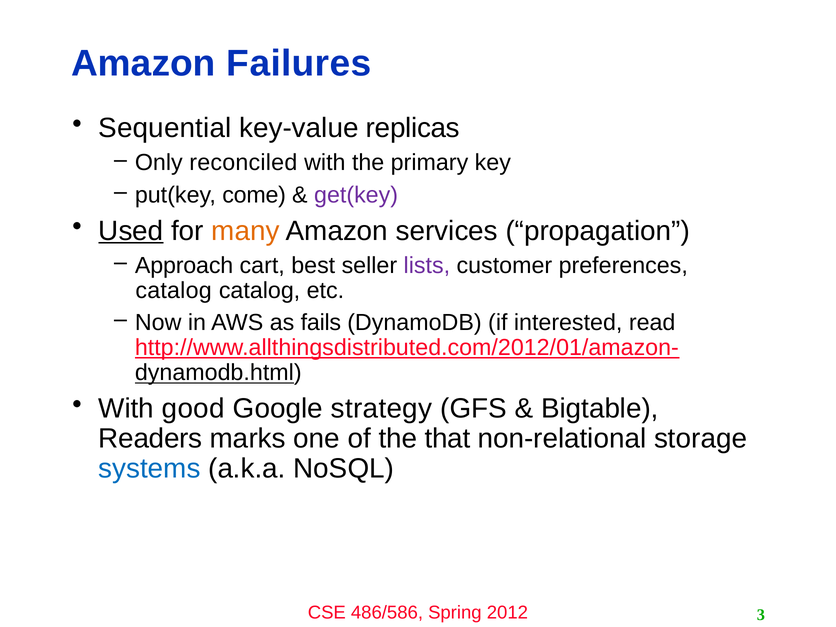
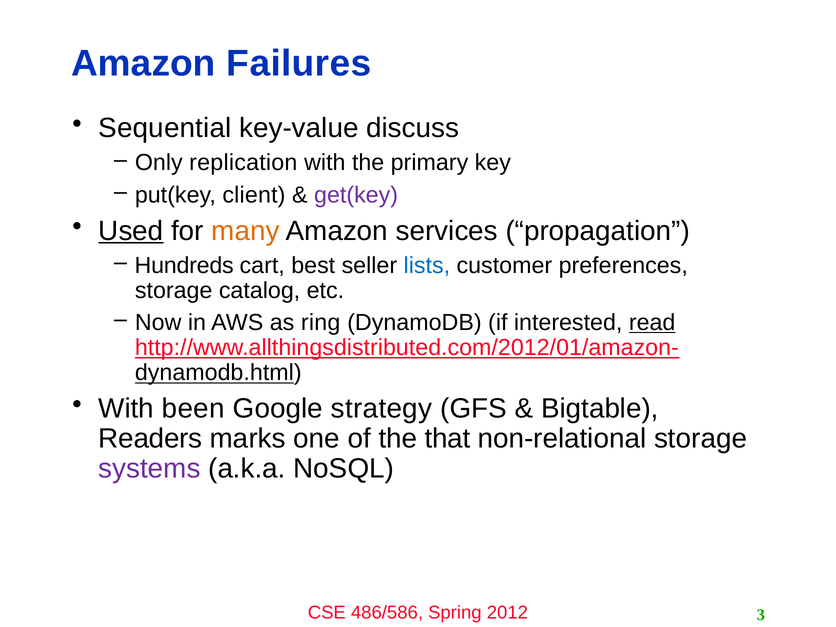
replicas: replicas -> discuss
reconciled: reconciled -> replication
come: come -> client
Approach: Approach -> Hundreds
lists colour: purple -> blue
catalog at (174, 290): catalog -> storage
fails: fails -> ring
read underline: none -> present
good: good -> been
systems colour: blue -> purple
